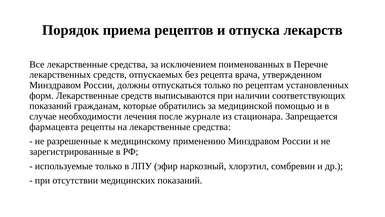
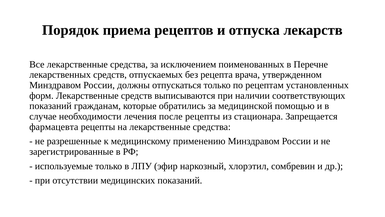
после журнале: журнале -> рецепты
